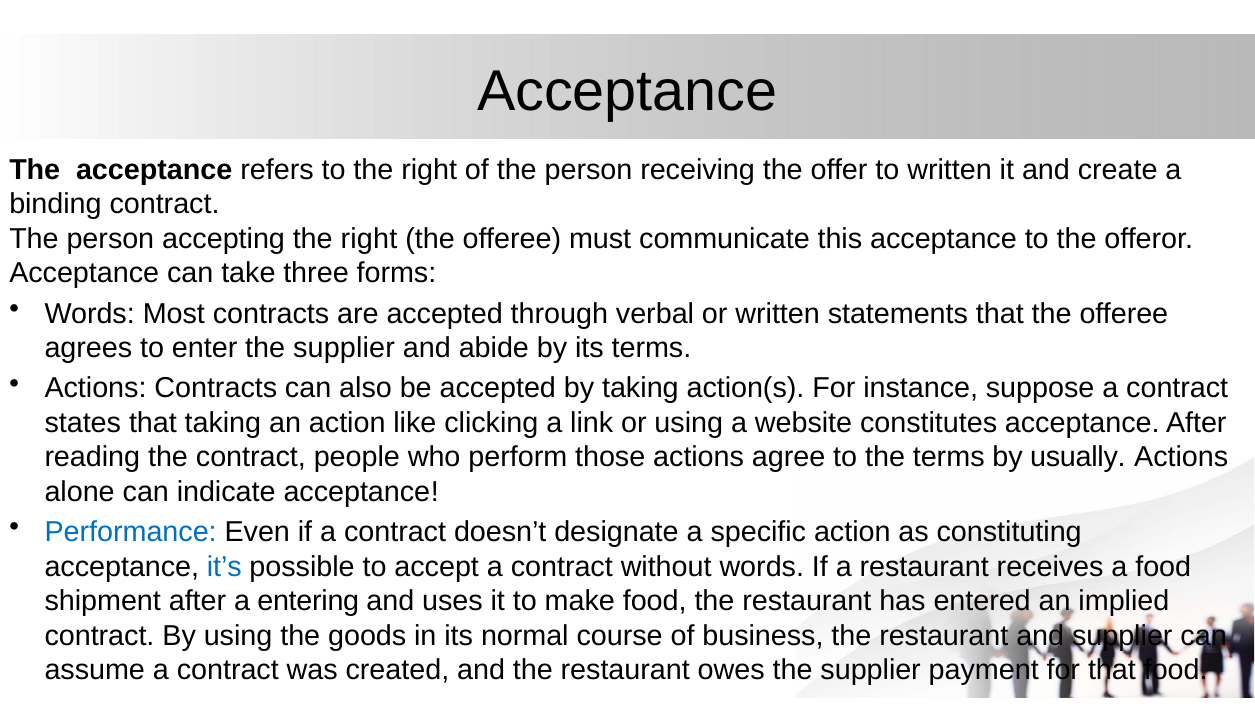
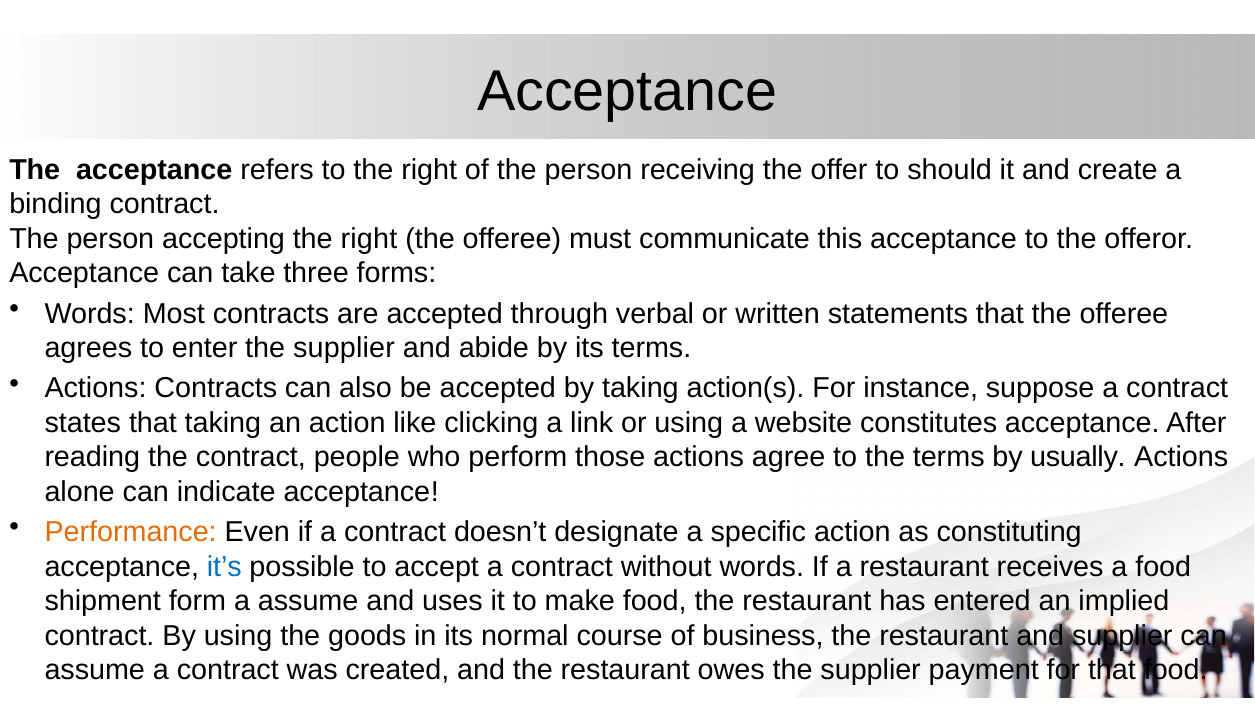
to written: written -> should
Performance colour: blue -> orange
shipment after: after -> form
a entering: entering -> assume
